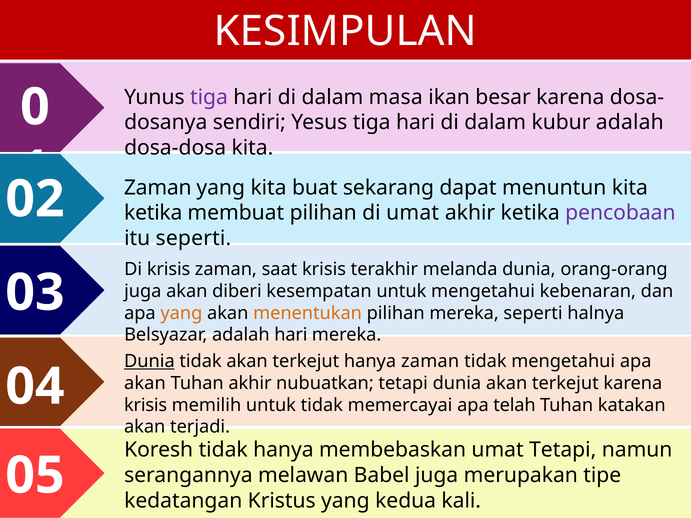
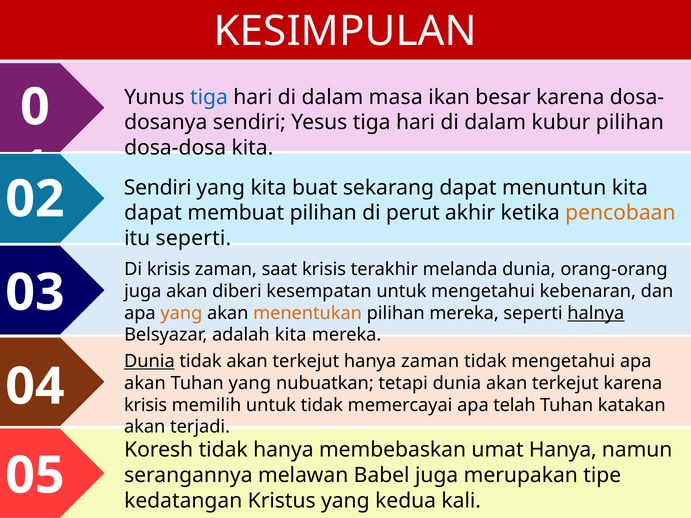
tiga at (209, 97) colour: purple -> blue
kubur adalah: adalah -> pilihan
Zaman at (158, 188): Zaman -> Sendiri
ketika at (153, 213): ketika -> dapat
di umat: umat -> perut
pencobaan colour: purple -> orange
halnya underline: none -> present
adalah hari: hari -> kita
Tuhan akhir: akhir -> yang
umat Tetapi: Tetapi -> Hanya
